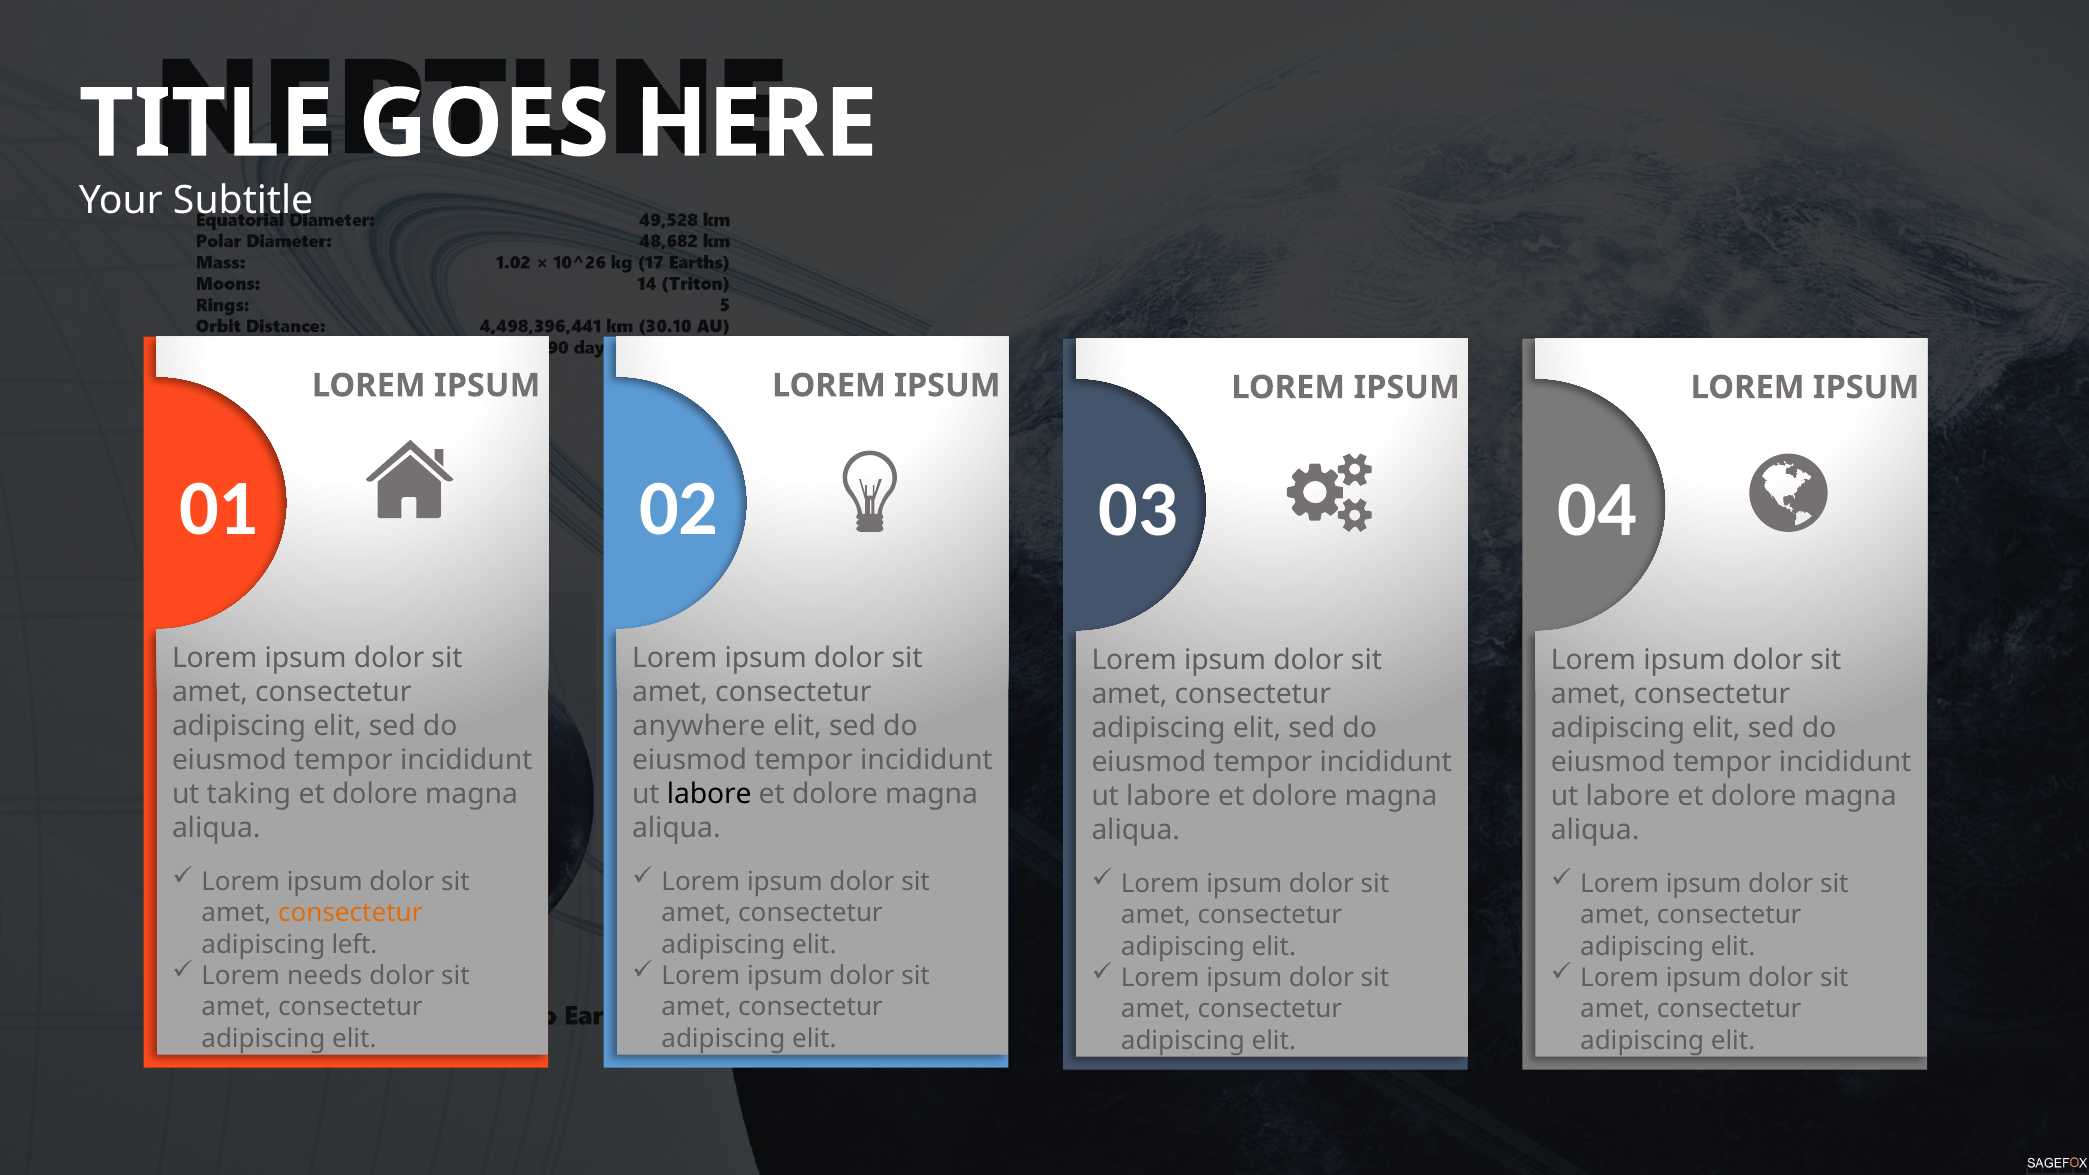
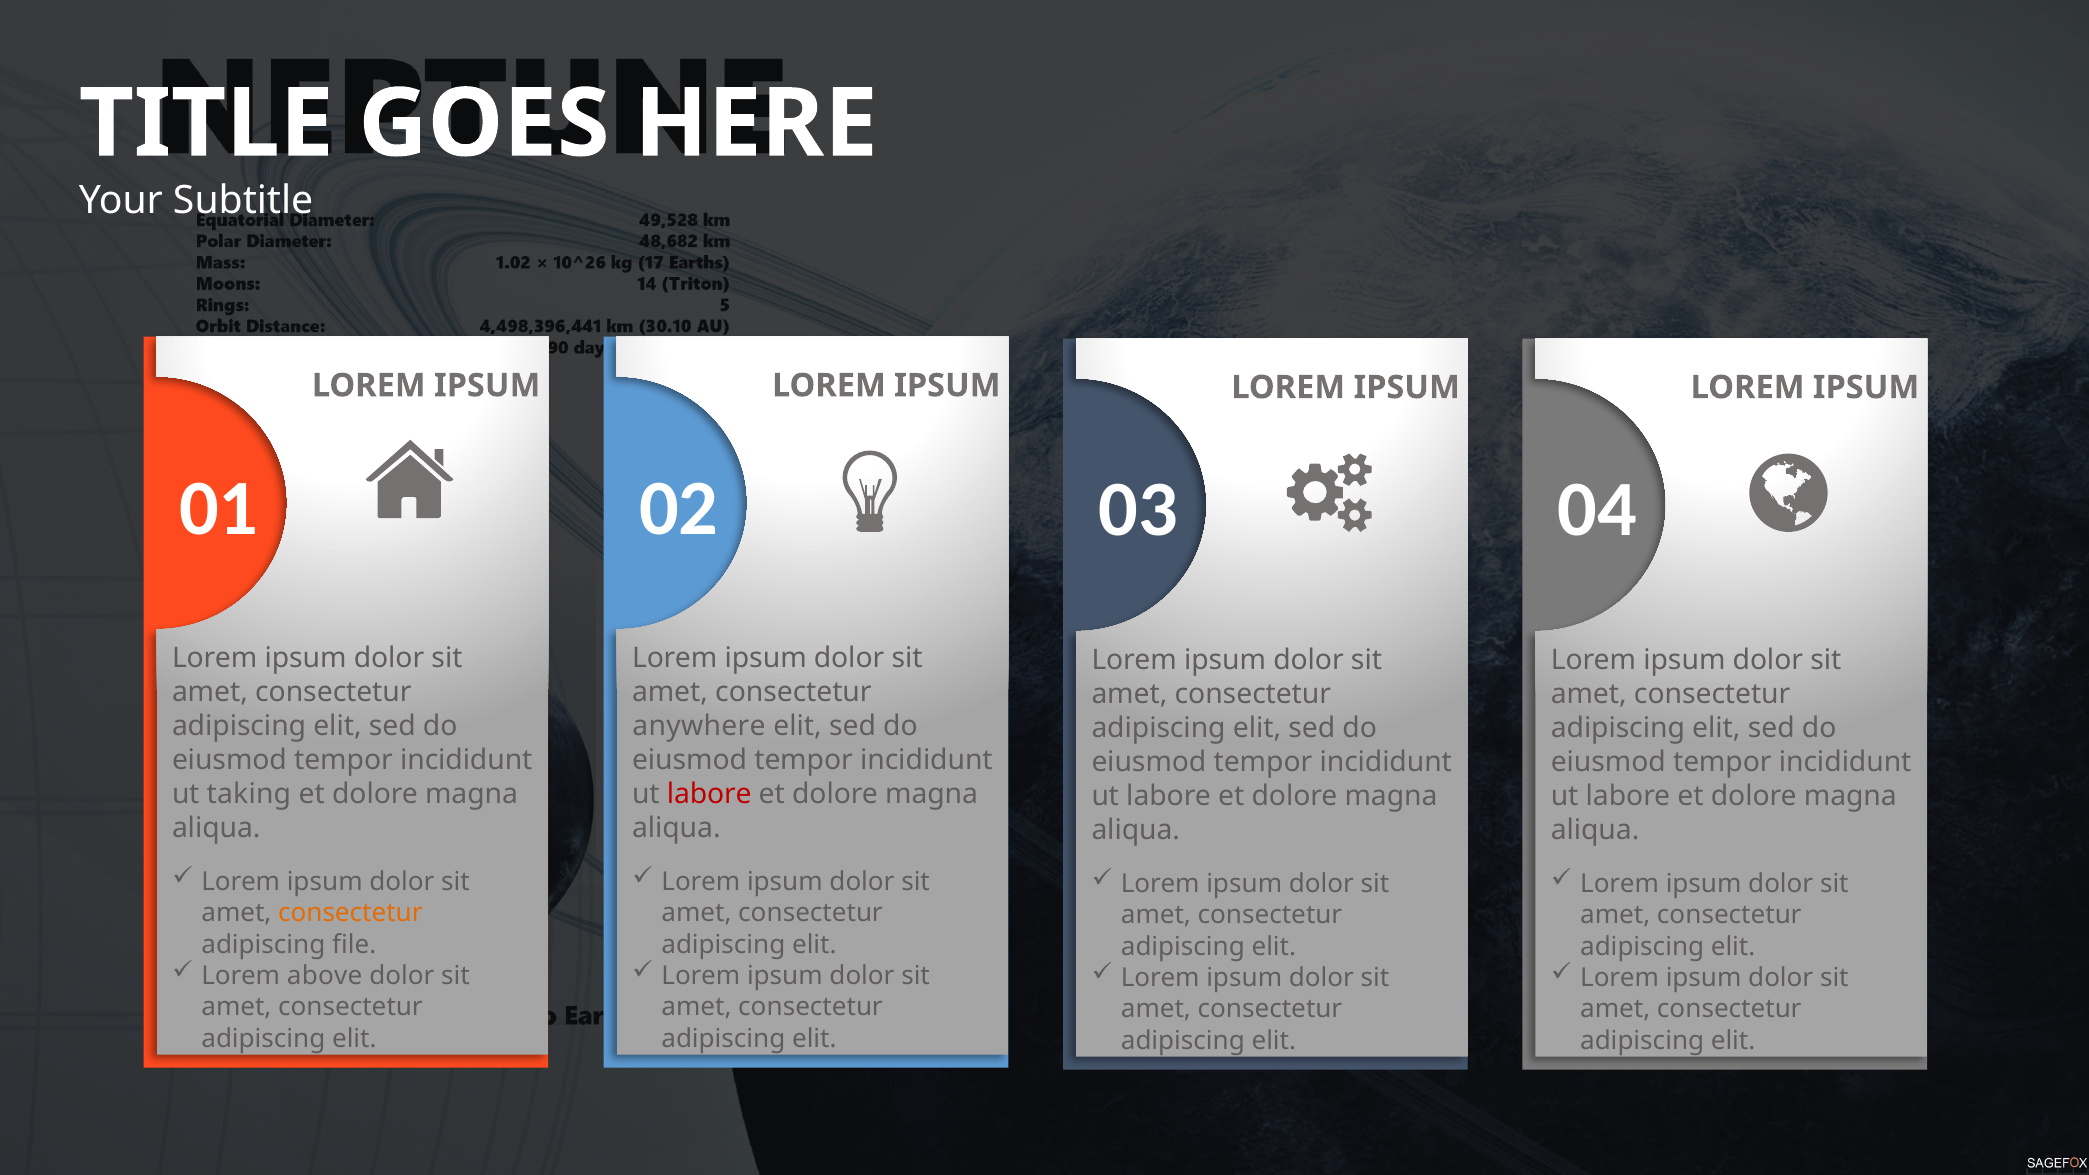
labore at (709, 795) colour: black -> red
left: left -> file
needs: needs -> above
